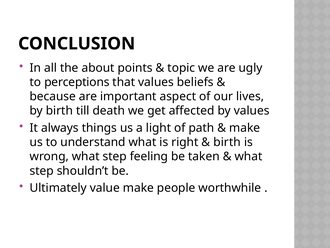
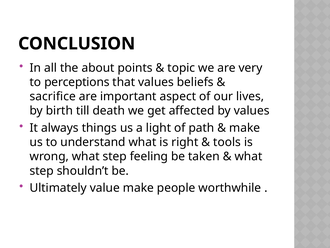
ugly: ugly -> very
because: because -> sacrifice
birth at (227, 142): birth -> tools
